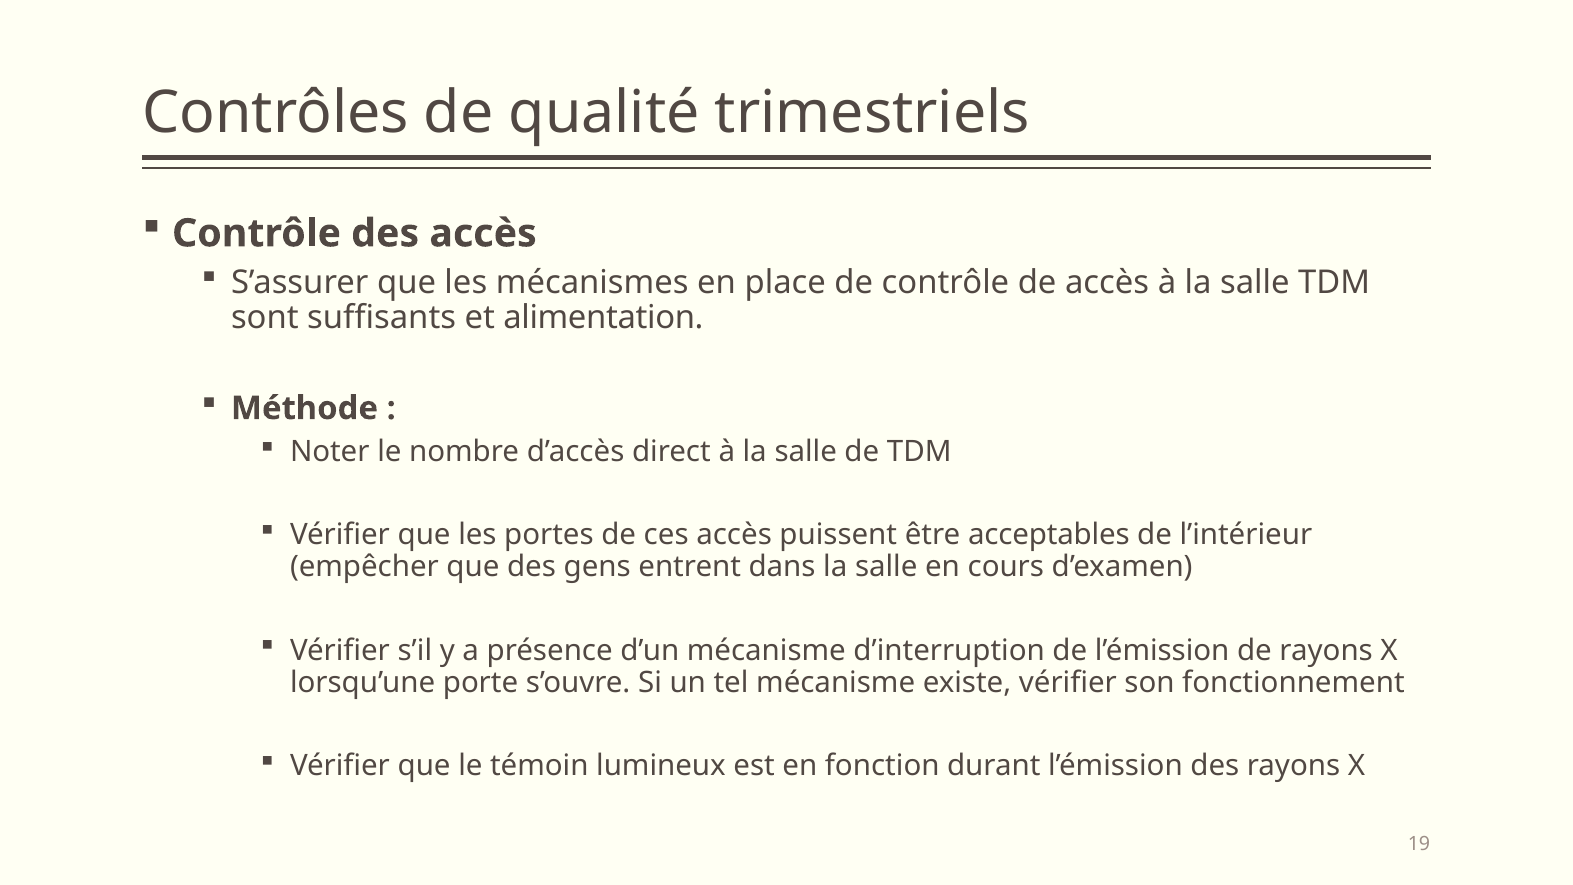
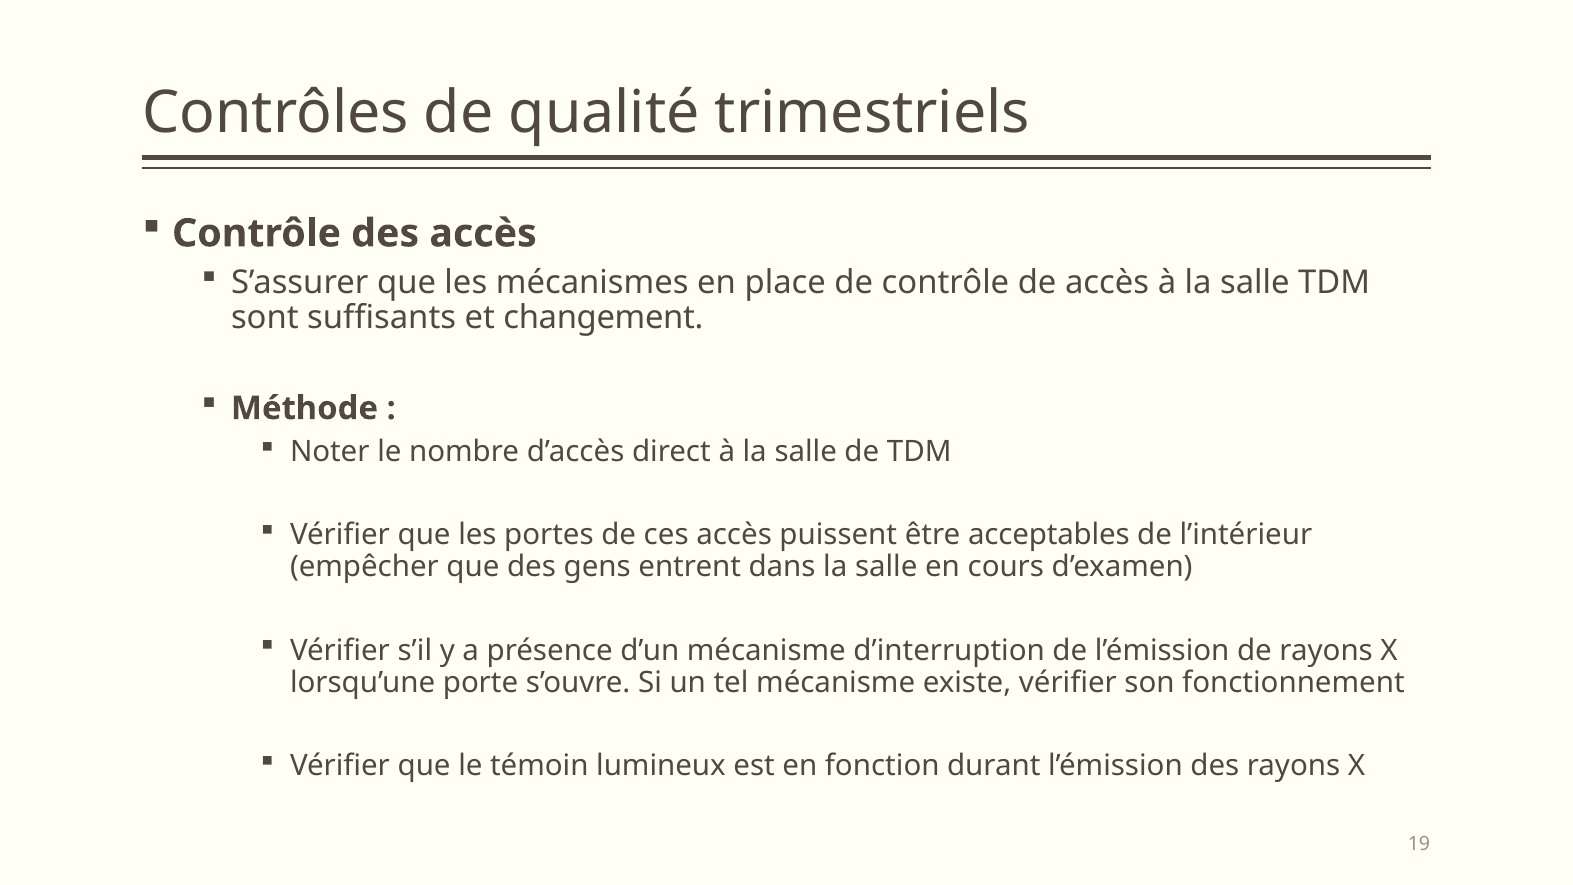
alimentation: alimentation -> changement
